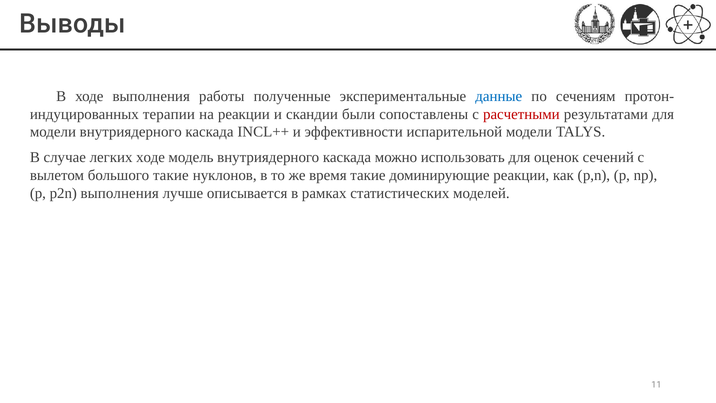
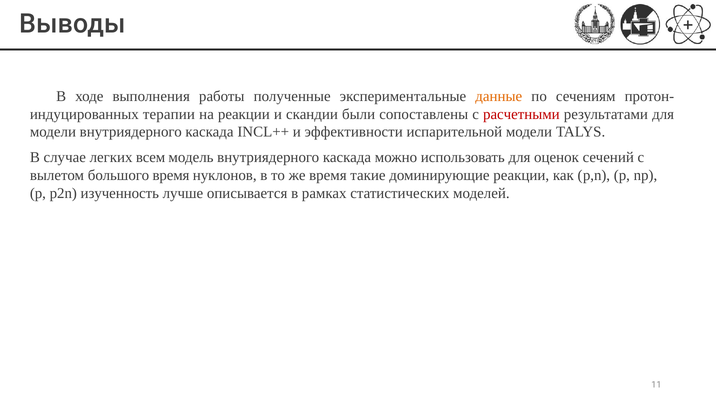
данные colour: blue -> orange
легких ходе: ходе -> всем
большого такие: такие -> время
p2n выполнения: выполнения -> изученность
